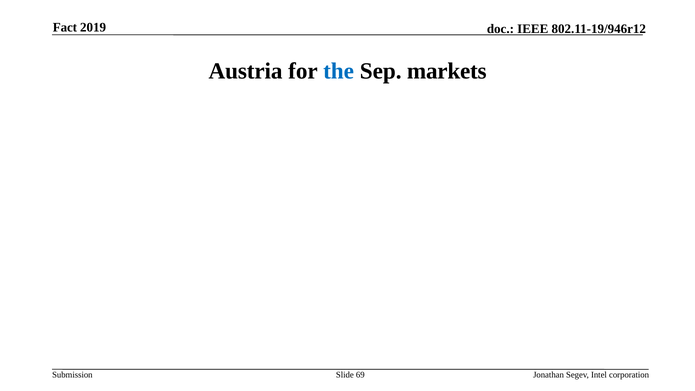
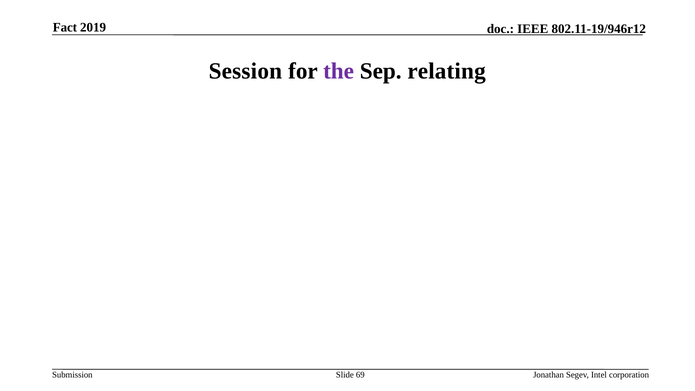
Austria: Austria -> Session
the colour: blue -> purple
markets: markets -> relating
